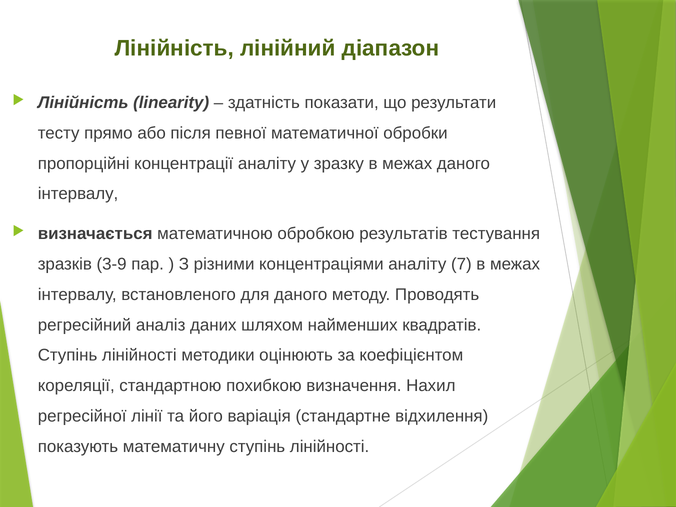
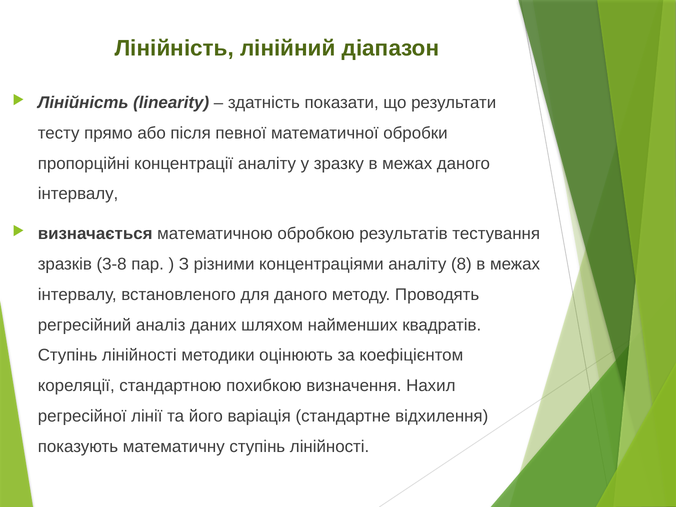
3-9: 3-9 -> 3-8
7: 7 -> 8
